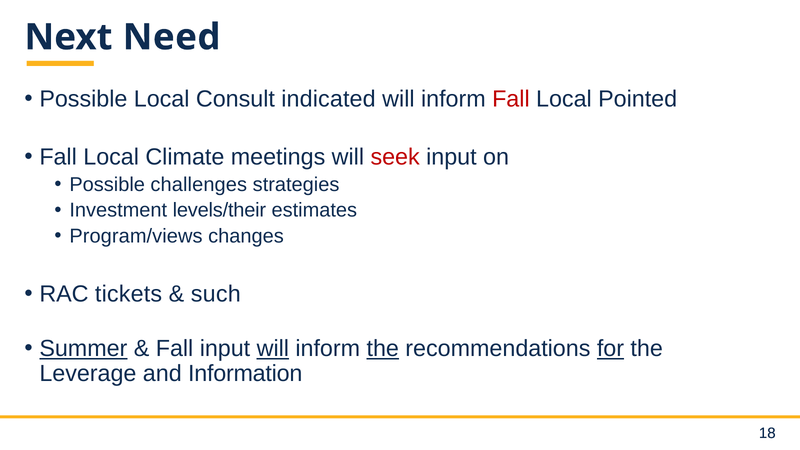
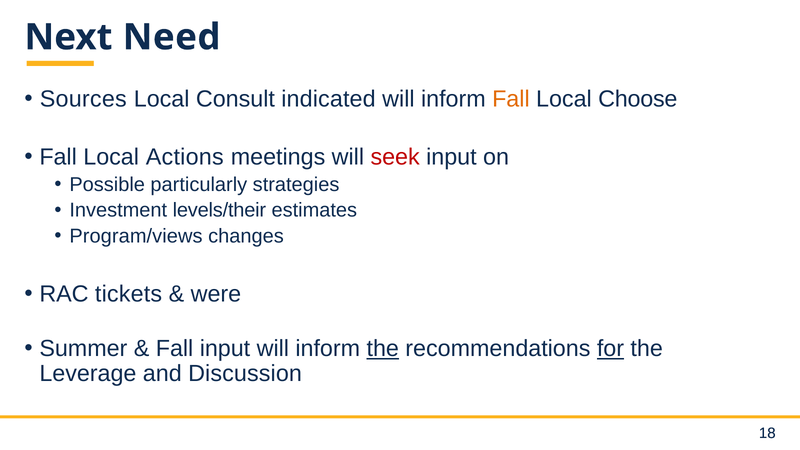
Possible at (83, 99): Possible -> Sources
Fall at (511, 99) colour: red -> orange
Pointed: Pointed -> Choose
Climate: Climate -> Actions
challenges: challenges -> particularly
such: such -> were
Summer underline: present -> none
will at (273, 349) underline: present -> none
Information: Information -> Discussion
